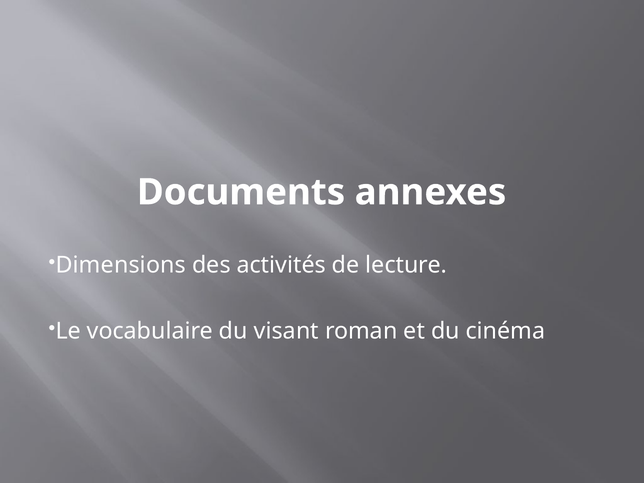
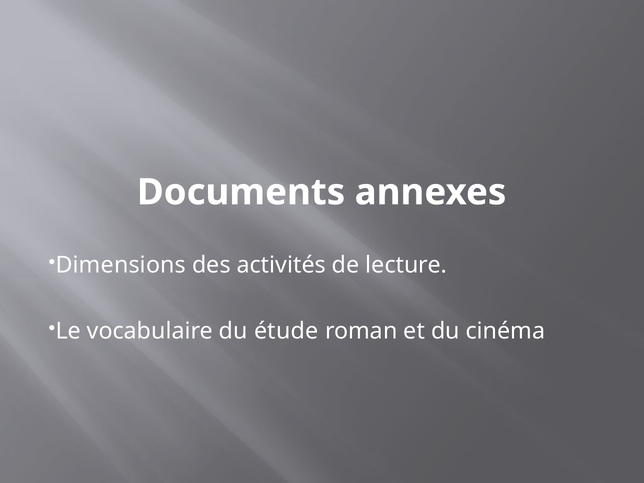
visant: visant -> étude
